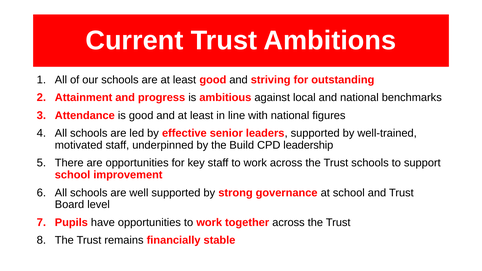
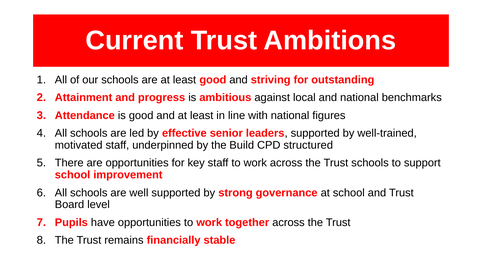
leadership: leadership -> structured
